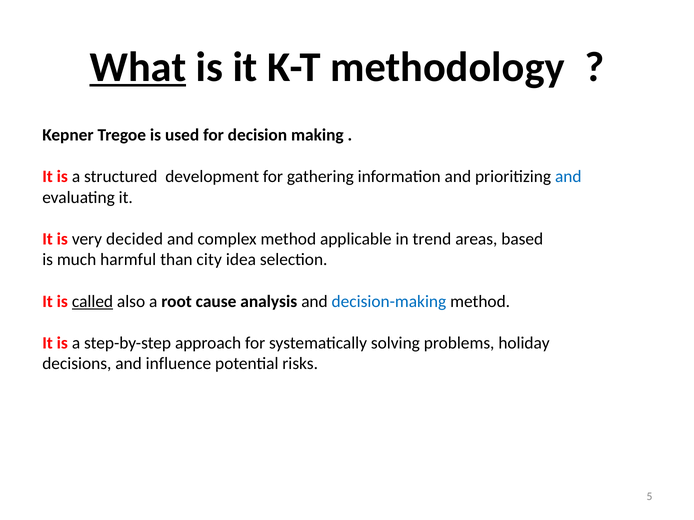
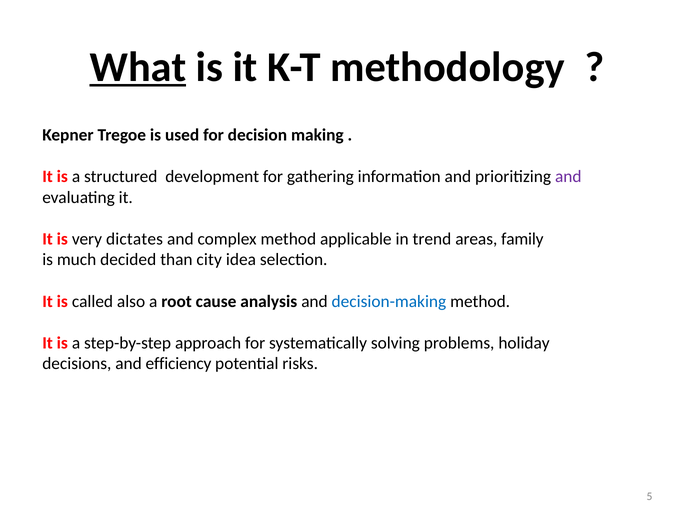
and at (568, 177) colour: blue -> purple
decided: decided -> dictates
based: based -> family
harmful: harmful -> decided
called underline: present -> none
influence: influence -> efficiency
